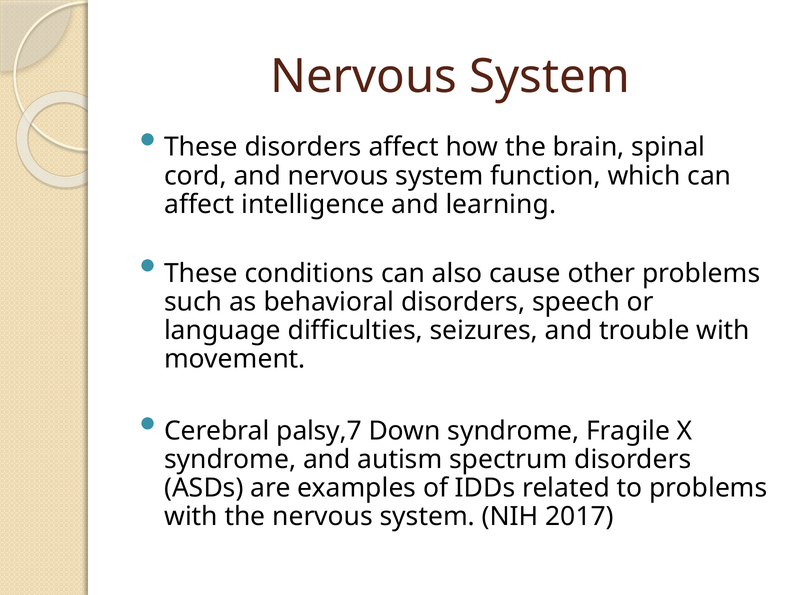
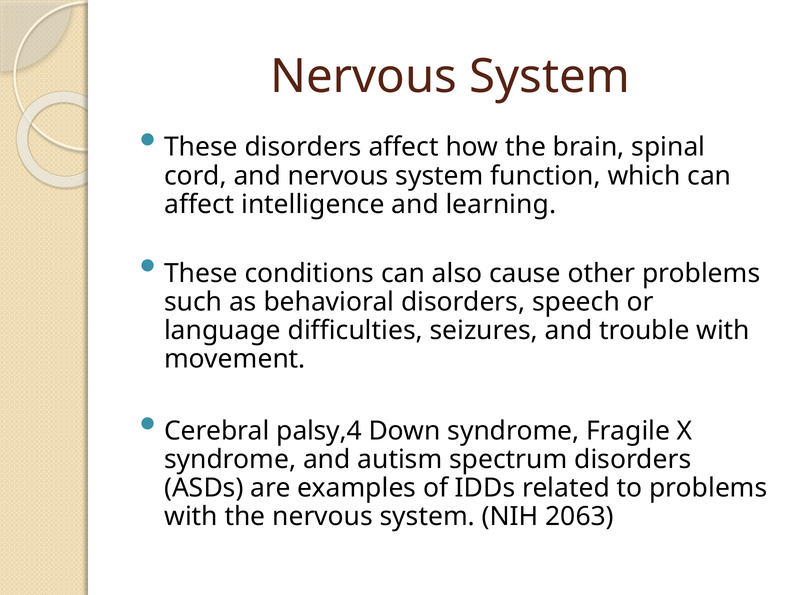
palsy,7: palsy,7 -> palsy,4
2017: 2017 -> 2063
